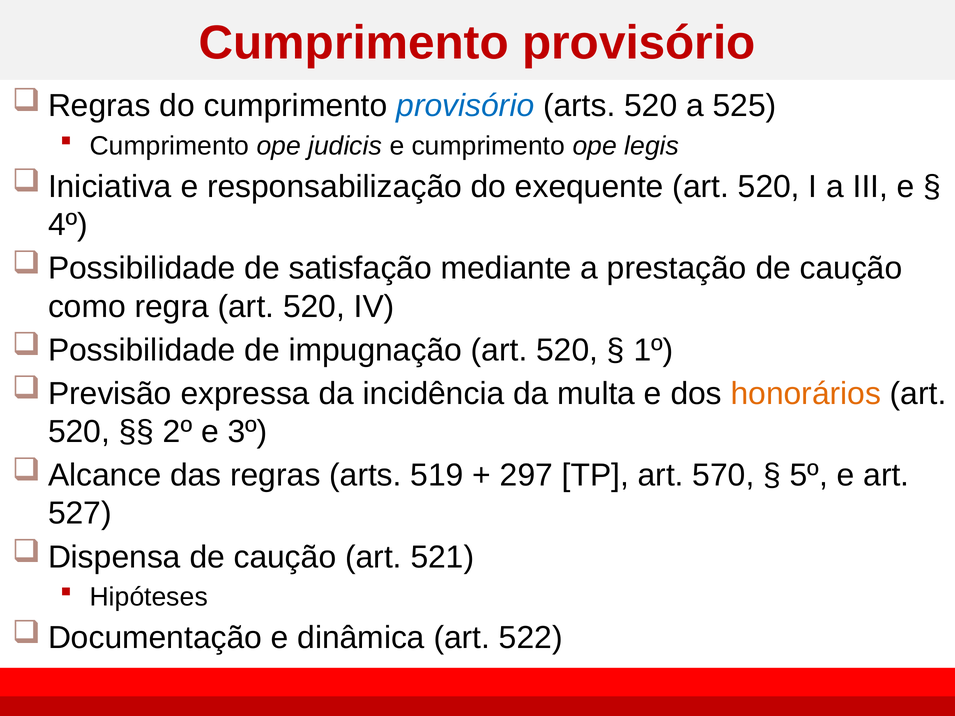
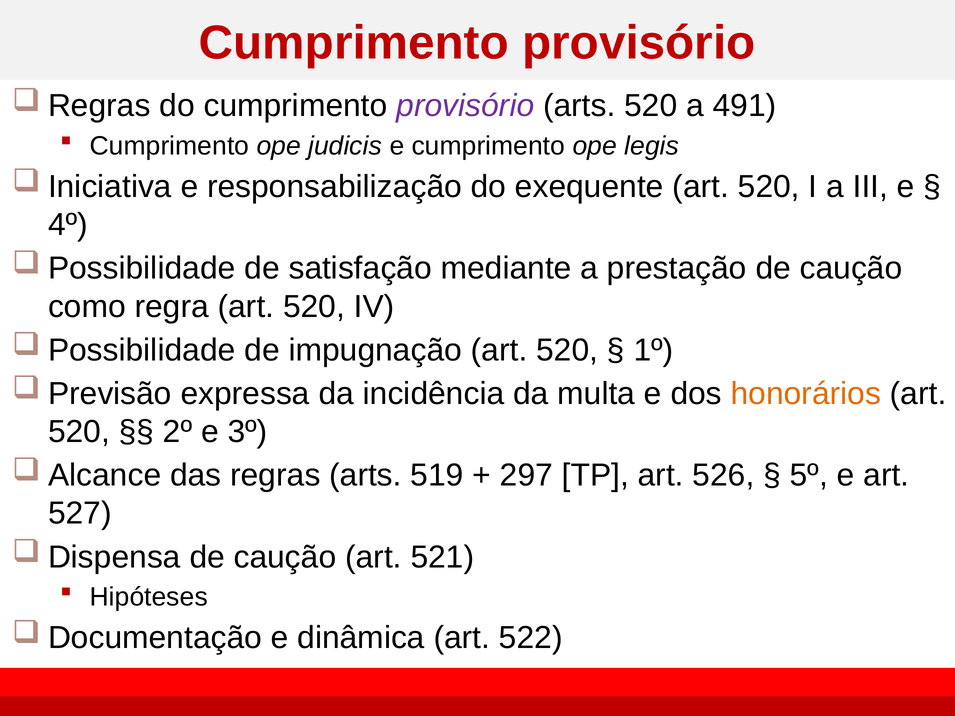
provisório at (465, 106) colour: blue -> purple
525: 525 -> 491
570: 570 -> 526
